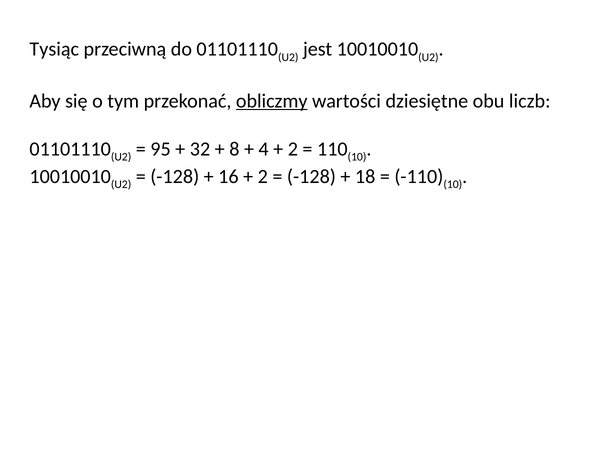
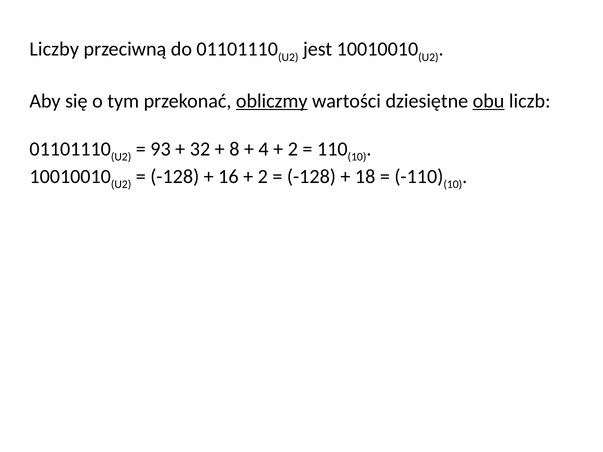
Tysiąc: Tysiąc -> Liczby
obu underline: none -> present
95: 95 -> 93
